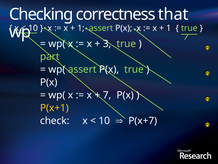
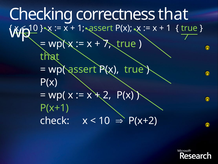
3: 3 -> 7
part at (50, 56): part -> that
7: 7 -> 2
P(x+1 colour: yellow -> light green
P(x+7: P(x+7 -> P(x+2
